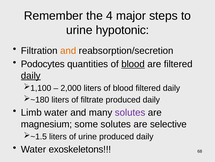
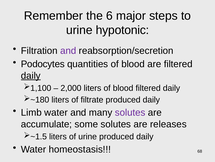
4: 4 -> 6
and at (68, 50) colour: orange -> purple
blood at (133, 64) underline: present -> none
magnesium: magnesium -> accumulate
selective: selective -> releases
exoskeletons: exoskeletons -> homeostasis
